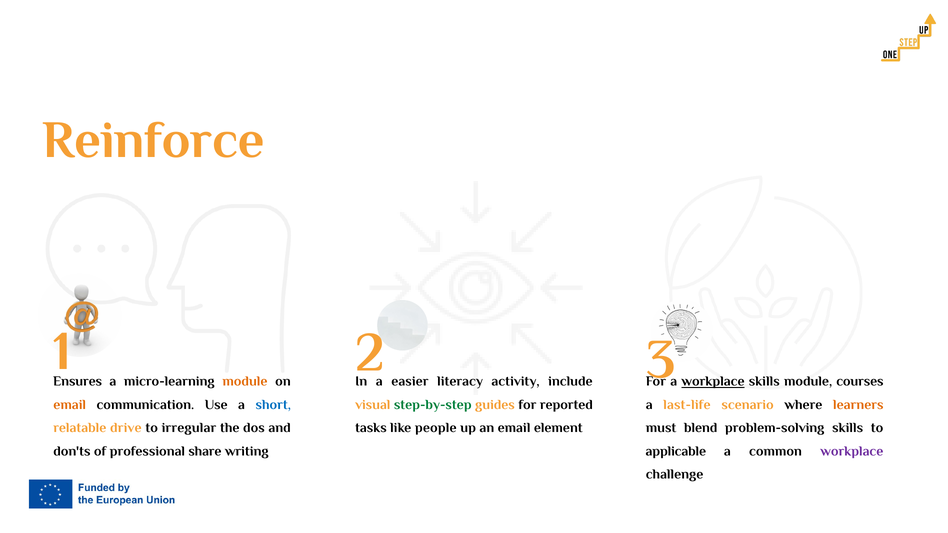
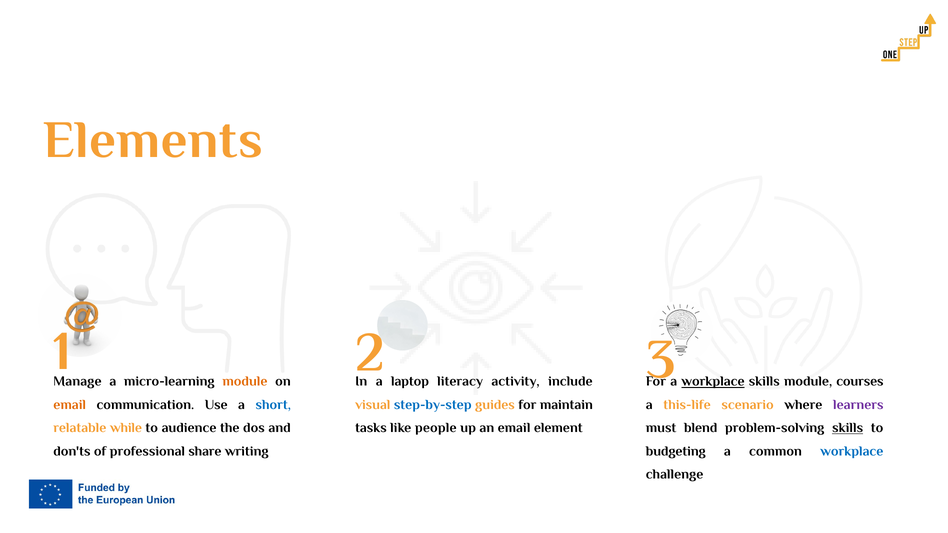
Reinforce: Reinforce -> Elements
Ensures: Ensures -> Manage
easier: easier -> laptop
step-by-step colour: green -> blue
reported: reported -> maintain
last-life: last-life -> this-life
learners colour: orange -> purple
drive: drive -> while
irregular: irregular -> audience
skills at (848, 428) underline: none -> present
applicable: applicable -> budgeting
workplace at (852, 451) colour: purple -> blue
